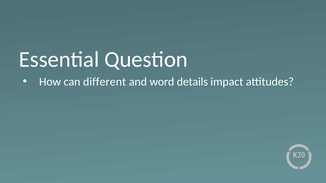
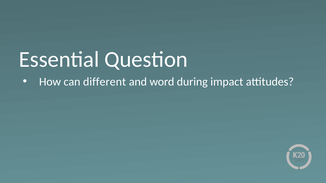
details: details -> during
